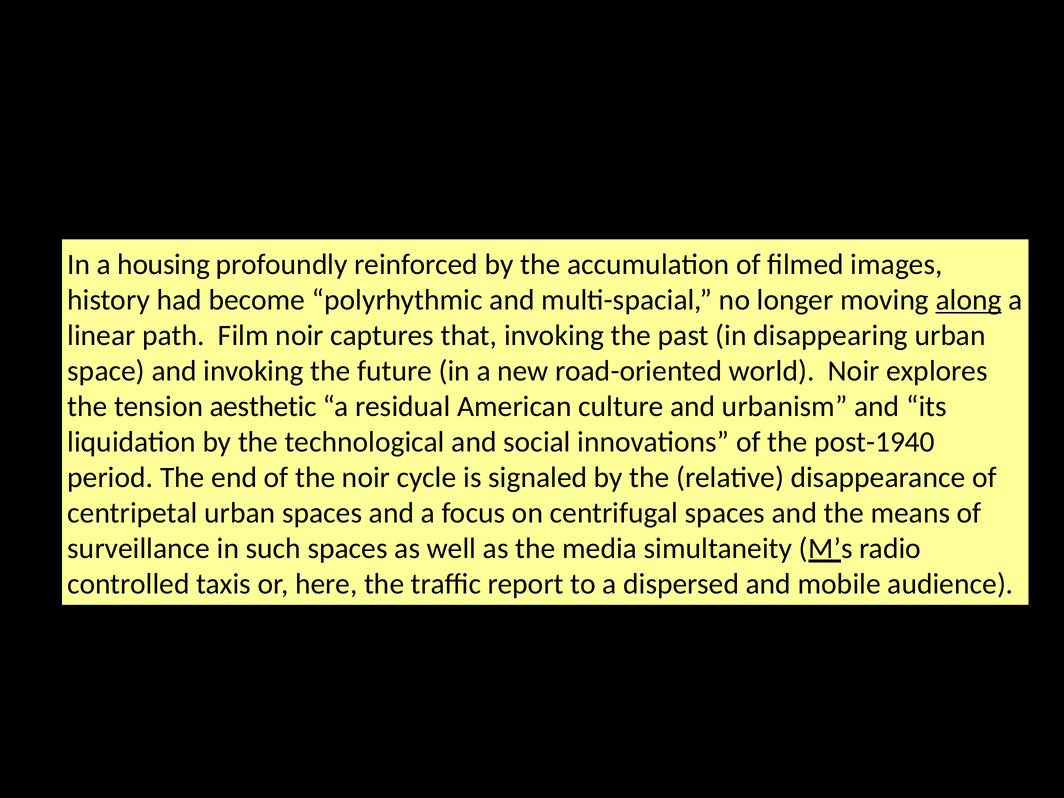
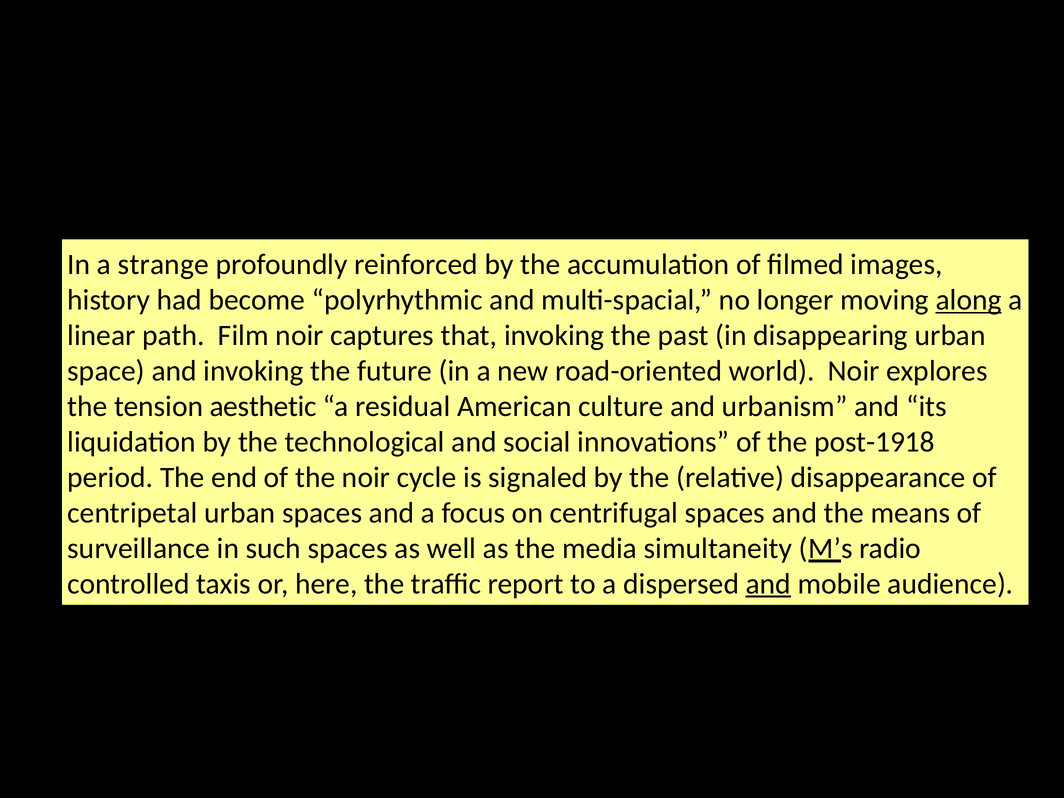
housing: housing -> strange
post-1940: post-1940 -> post-1918
and at (768, 584) underline: none -> present
